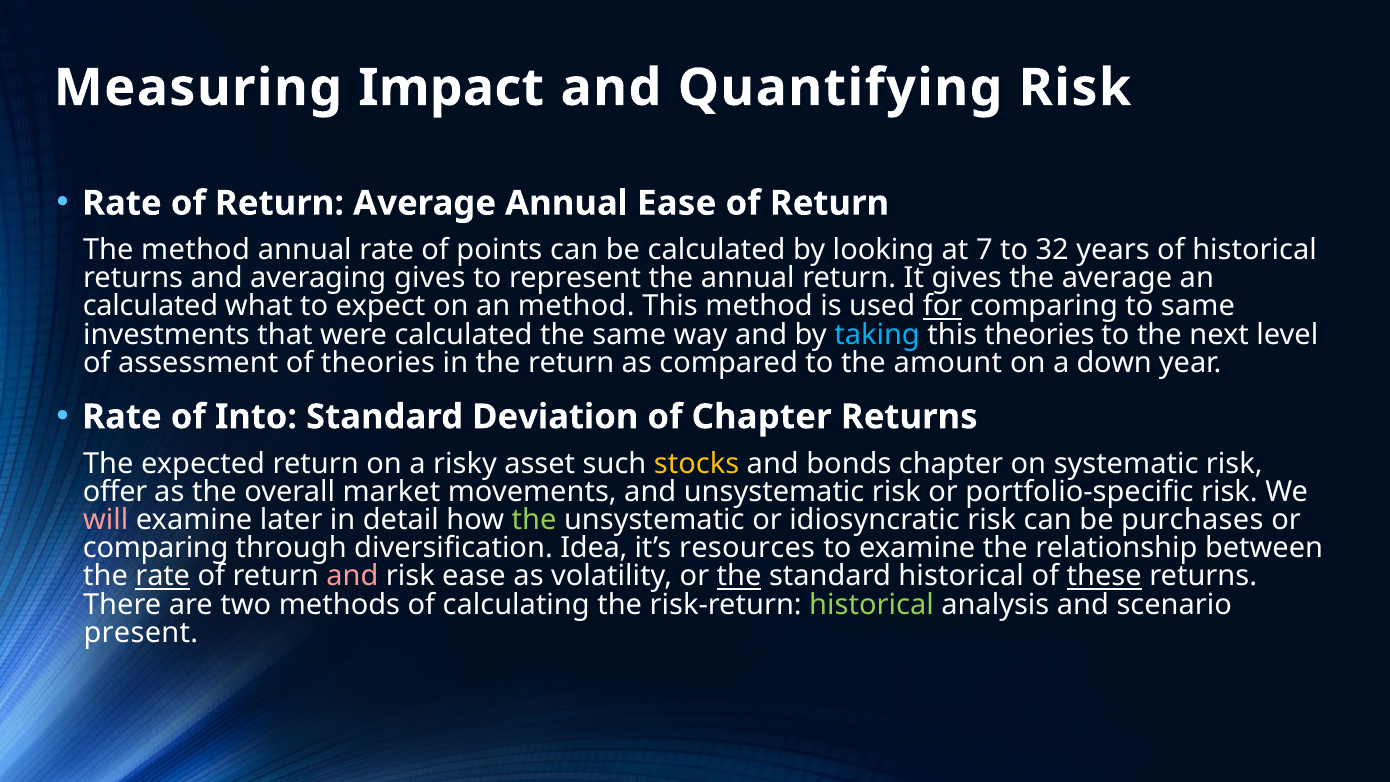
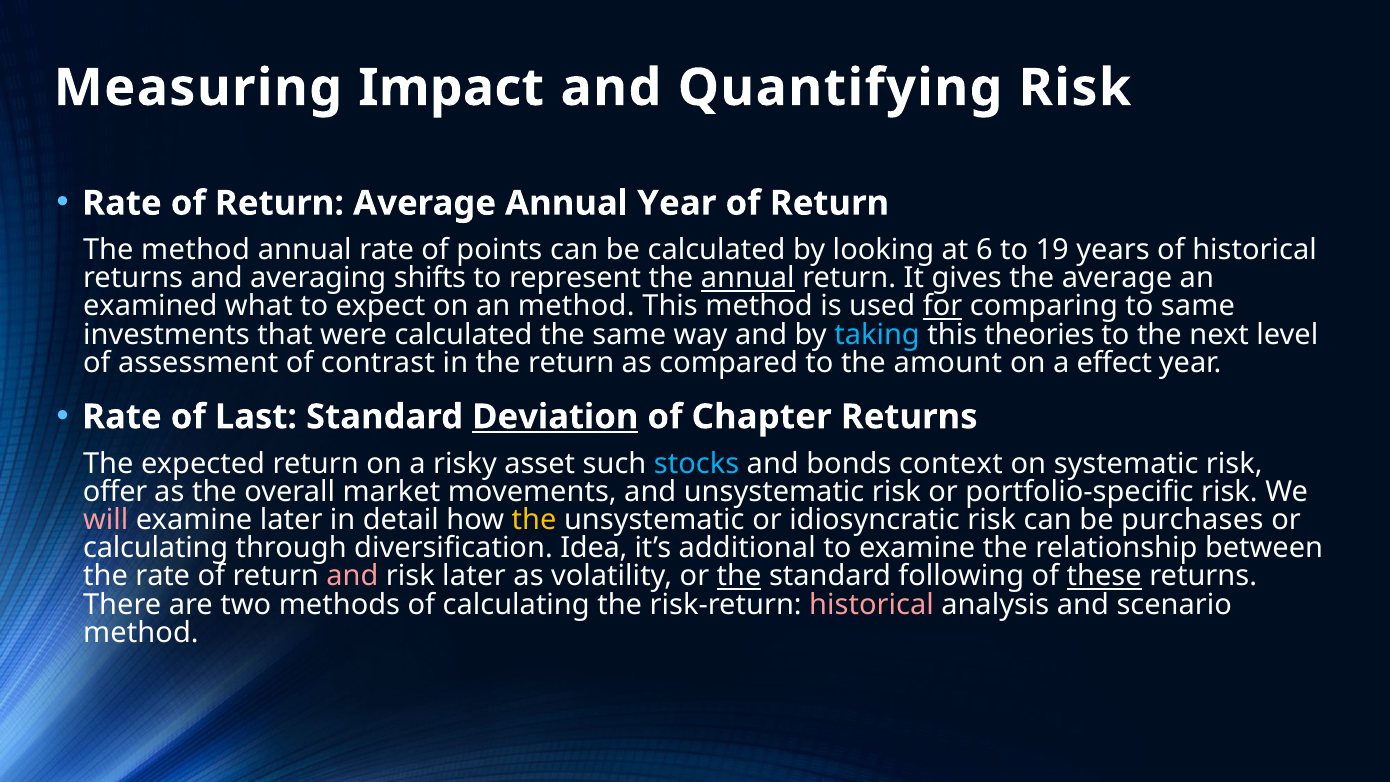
Annual Ease: Ease -> Year
7: 7 -> 6
32: 32 -> 19
averaging gives: gives -> shifts
annual at (748, 278) underline: none -> present
calculated at (150, 306): calculated -> examined
of theories: theories -> contrast
down: down -> effect
Into: Into -> Last
Deviation underline: none -> present
stocks colour: yellow -> light blue
bonds chapter: chapter -> context
the at (534, 520) colour: light green -> yellow
comparing at (156, 548): comparing -> calculating
resources: resources -> additional
rate at (163, 576) underline: present -> none
risk ease: ease -> later
standard historical: historical -> following
historical at (872, 605) colour: light green -> pink
present at (141, 633): present -> method
